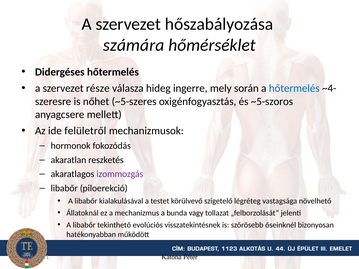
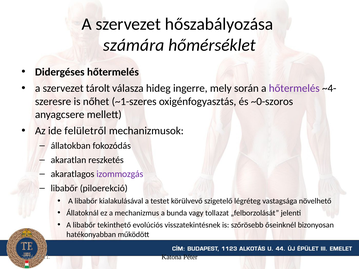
része: része -> tárolt
hőtermelés at (294, 88) colour: blue -> purple
~5-szeres: ~5-szeres -> ~1-szeres
~5-szoros: ~5-szoros -> ~0-szoros
hormonok: hormonok -> állatokban
